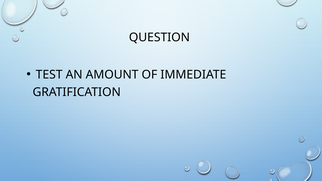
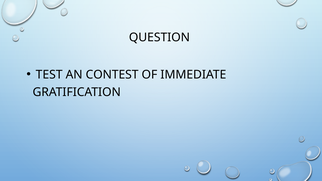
AMOUNT: AMOUNT -> CONTEST
